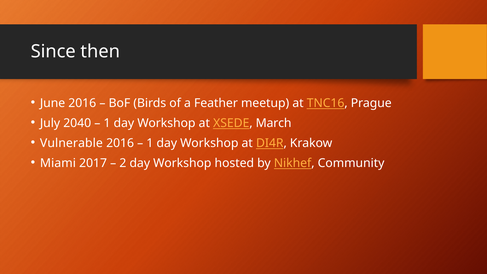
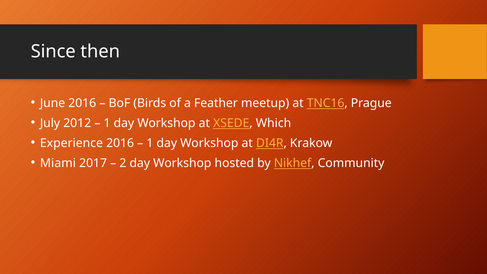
2040: 2040 -> 2012
March: March -> Which
Vulnerable: Vulnerable -> Experience
